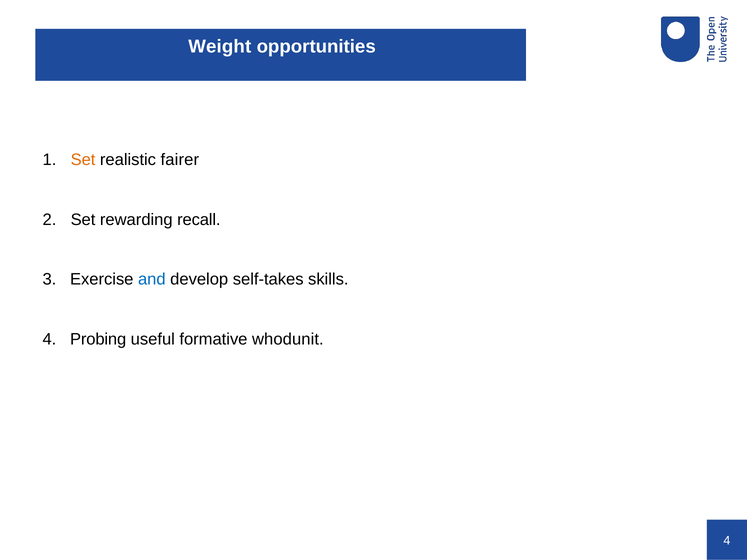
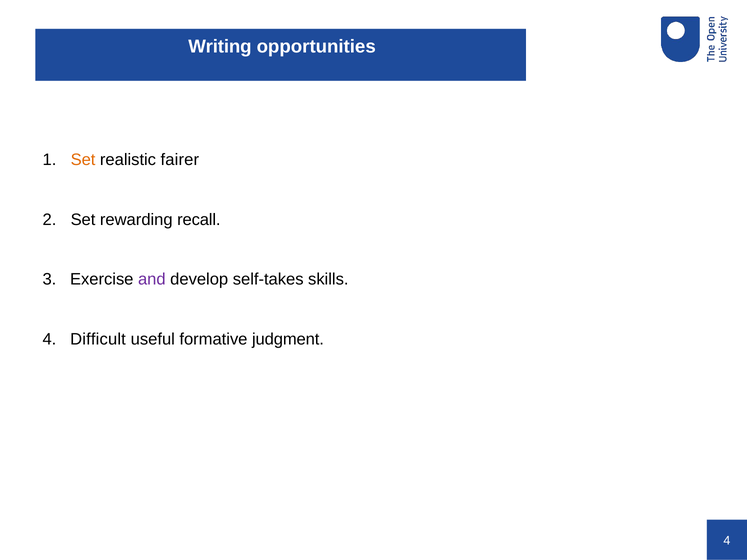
Weight: Weight -> Writing
and colour: blue -> purple
Probing: Probing -> Difficult
whodunit: whodunit -> judgment
